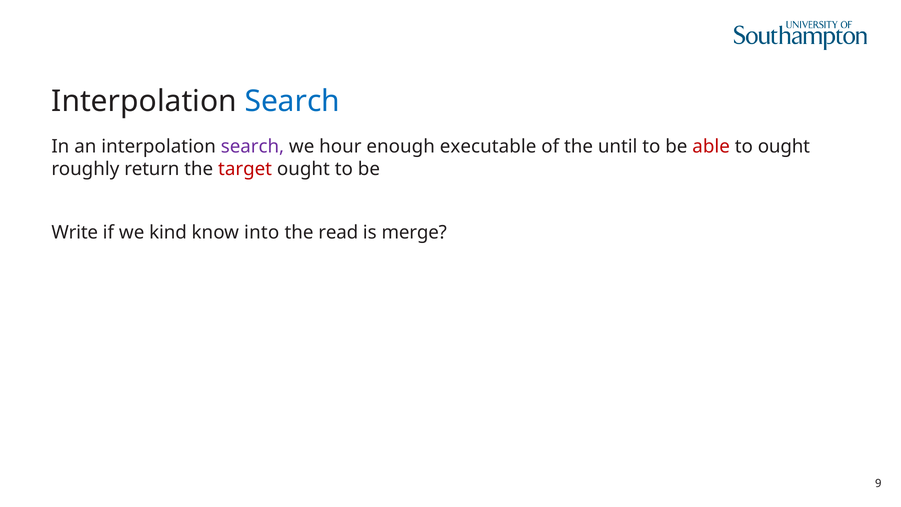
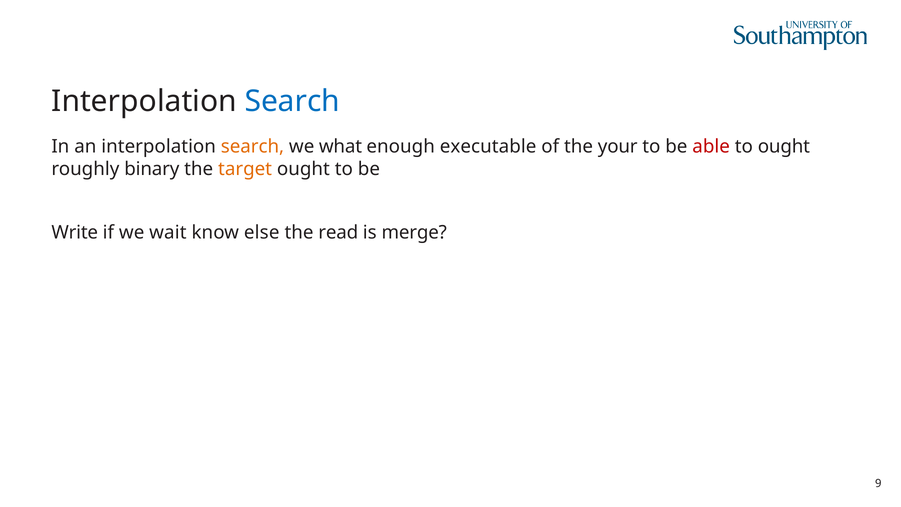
search at (252, 146) colour: purple -> orange
hour: hour -> what
until: until -> your
return: return -> binary
target colour: red -> orange
kind: kind -> wait
into: into -> else
